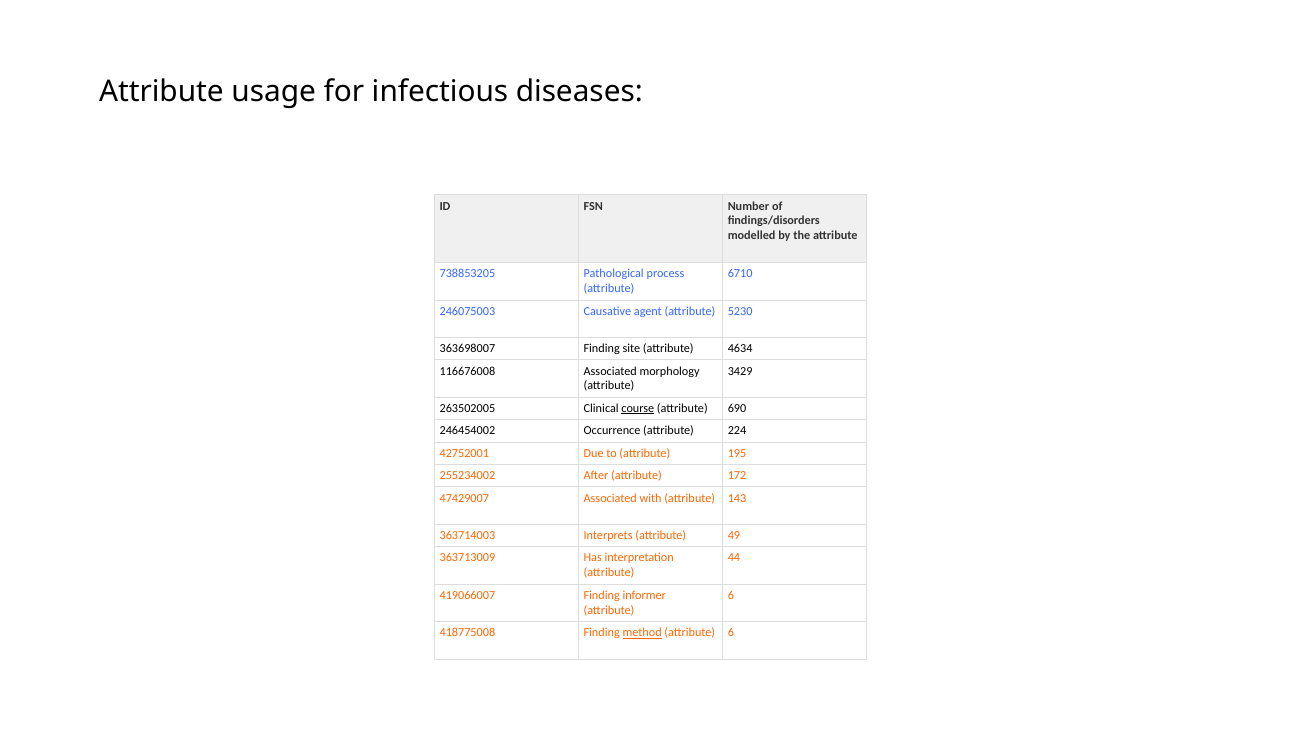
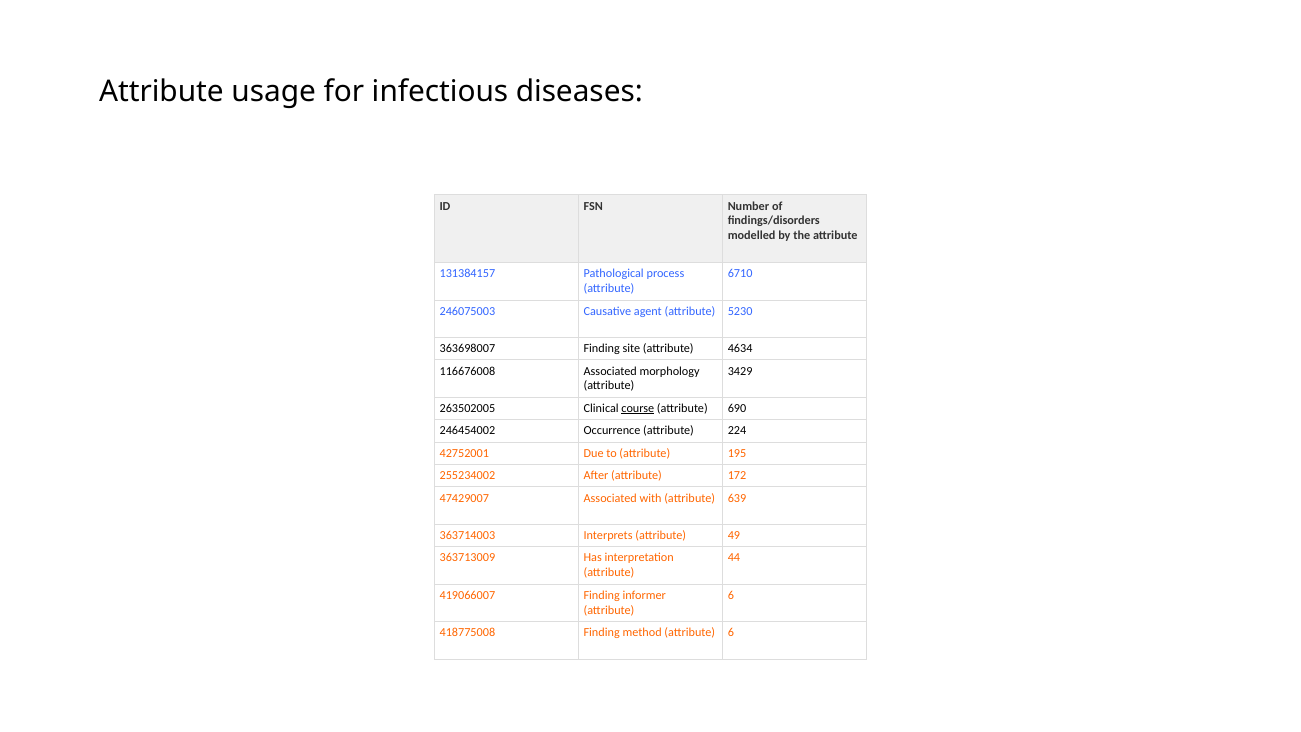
738853205: 738853205 -> 131384157
143: 143 -> 639
method underline: present -> none
